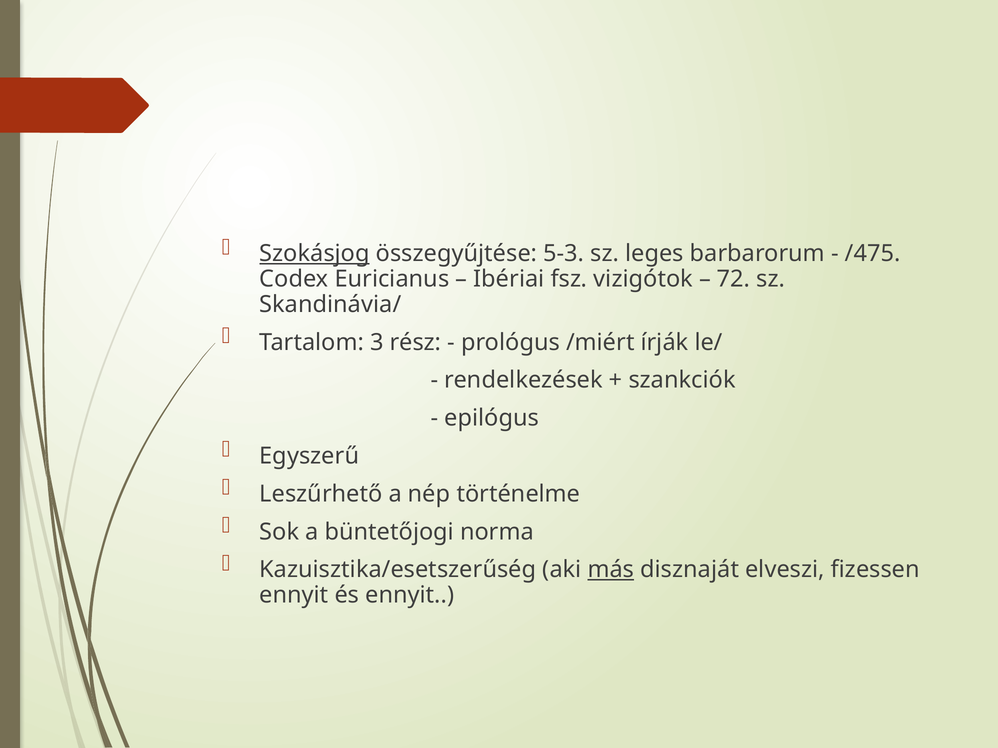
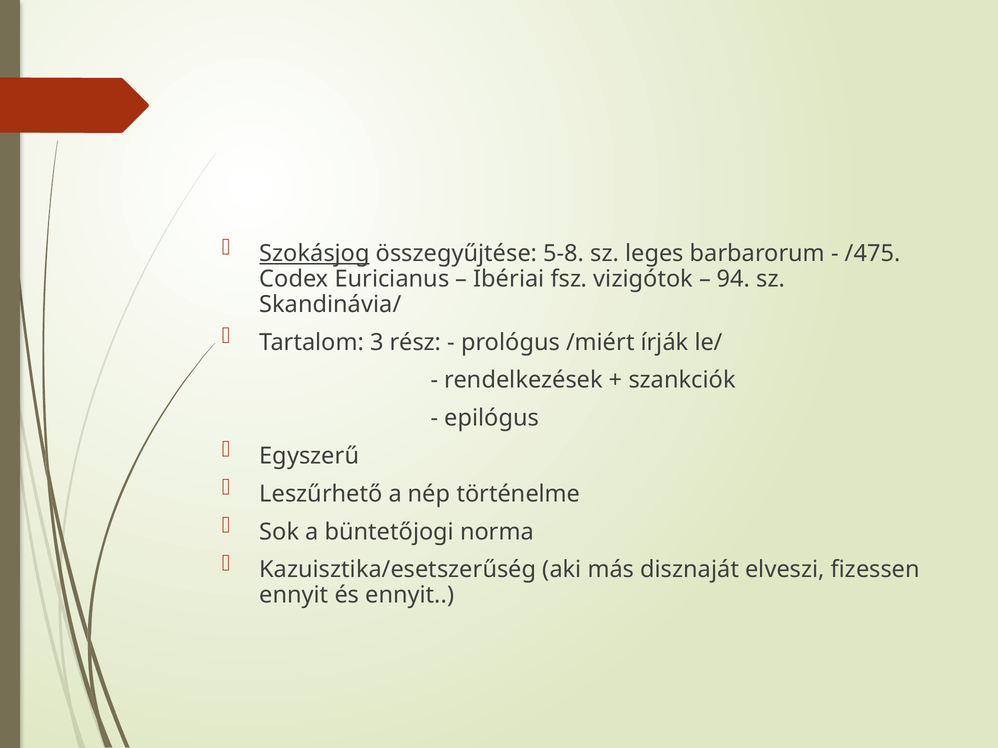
5-3: 5-3 -> 5-8
72: 72 -> 94
más underline: present -> none
